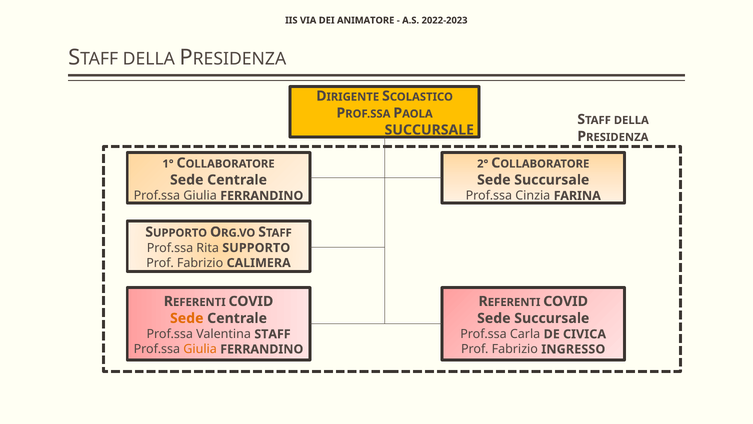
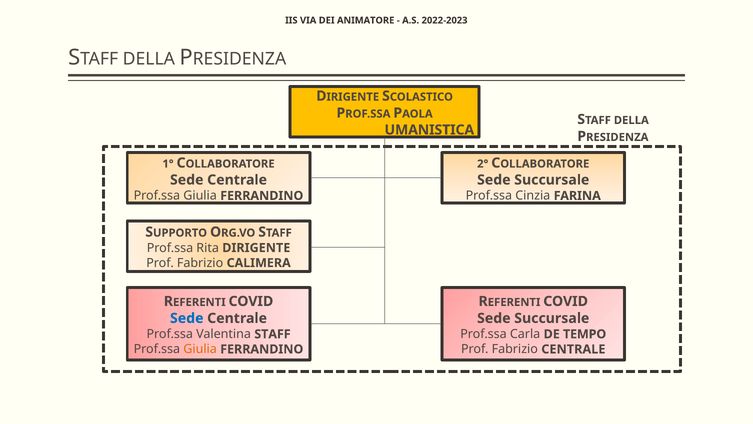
SUCCURSALE at (429, 130): SUCCURSALE -> UMANISTICA
Rita SUPPORTO: SUPPORTO -> DIRIGENTE
Sede at (187, 318) colour: orange -> blue
CIVICA: CIVICA -> TEMPO
Fabrizio INGRESSO: INGRESSO -> CENTRALE
